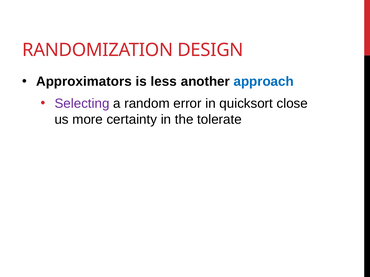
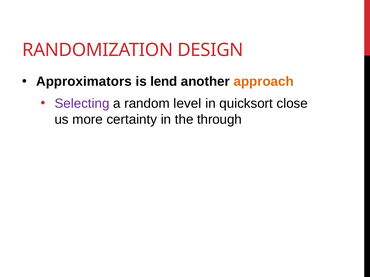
less: less -> lend
approach colour: blue -> orange
error: error -> level
tolerate: tolerate -> through
